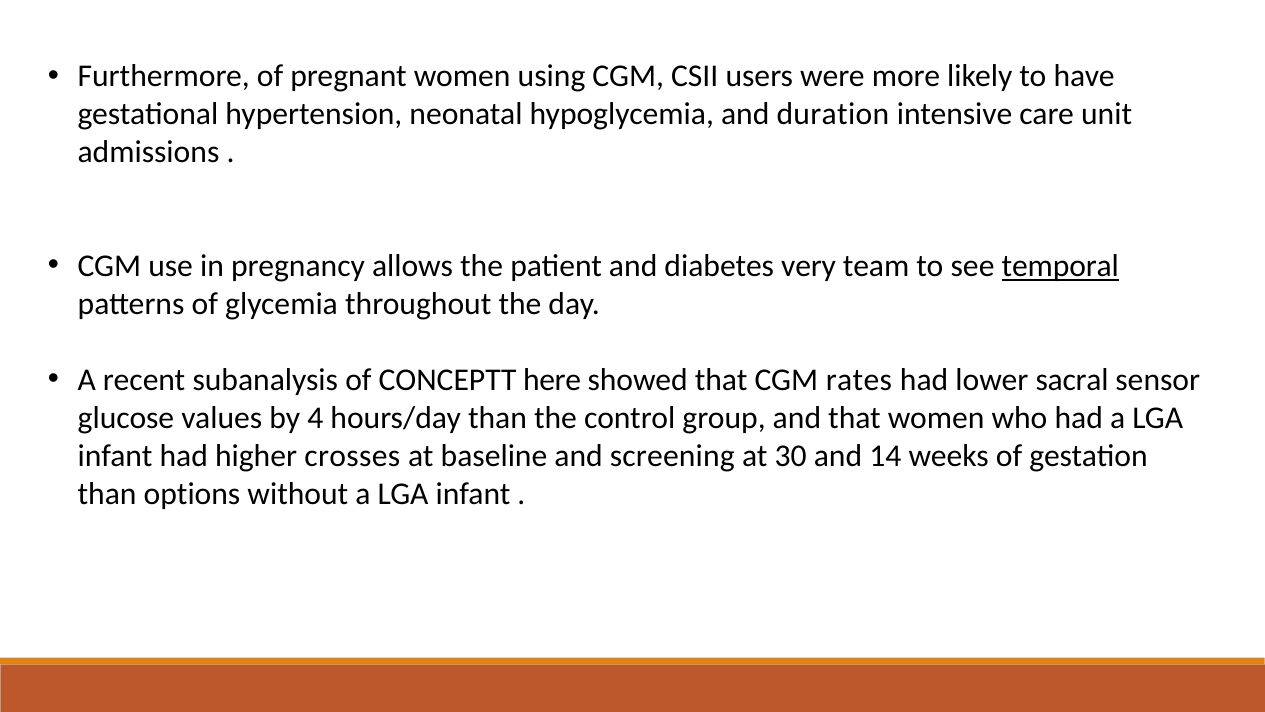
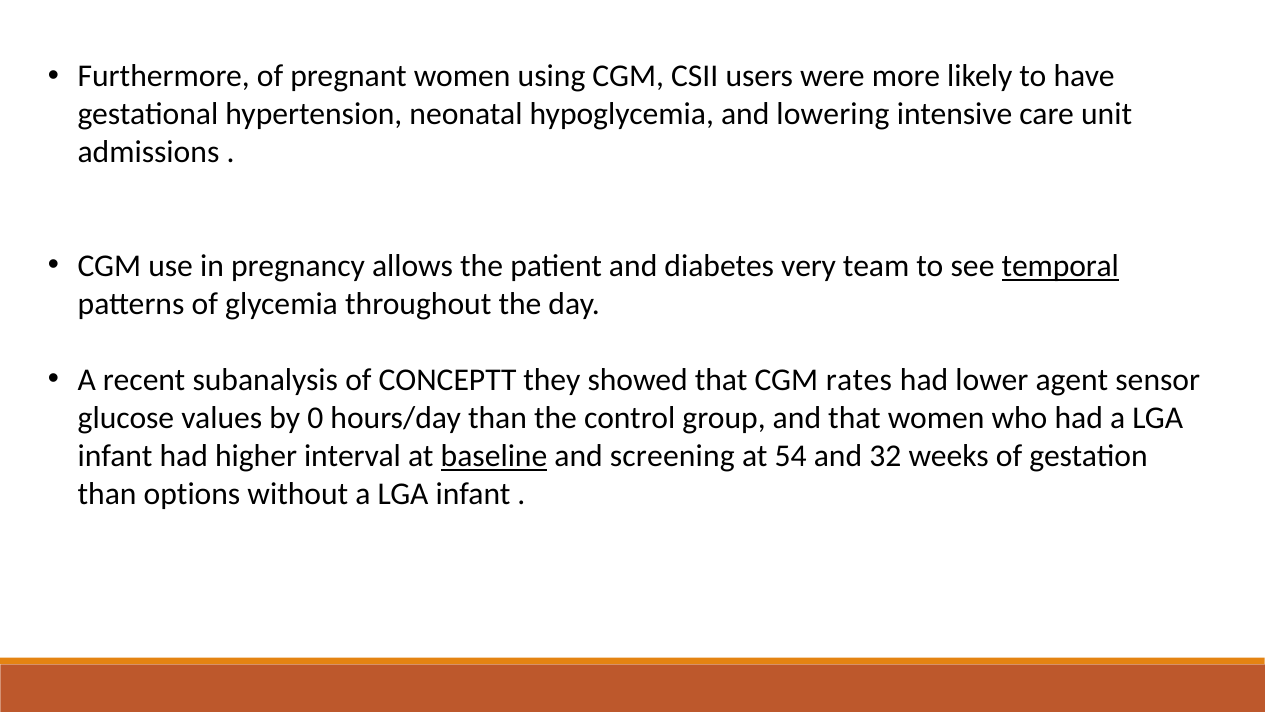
duration: duration -> lowering
here: here -> they
sacral: sacral -> agent
4: 4 -> 0
crosses: crosses -> interval
baseline underline: none -> present
30: 30 -> 54
14: 14 -> 32
